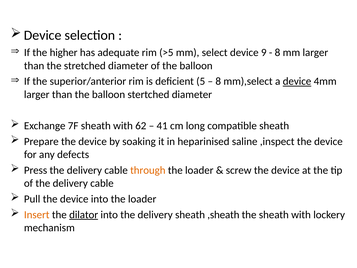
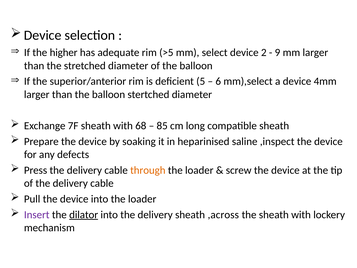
9: 9 -> 2
8 at (278, 53): 8 -> 9
8 at (218, 81): 8 -> 6
device at (297, 81) underline: present -> none
62: 62 -> 68
41: 41 -> 85
Insert colour: orange -> purple
,sheath: ,sheath -> ,across
